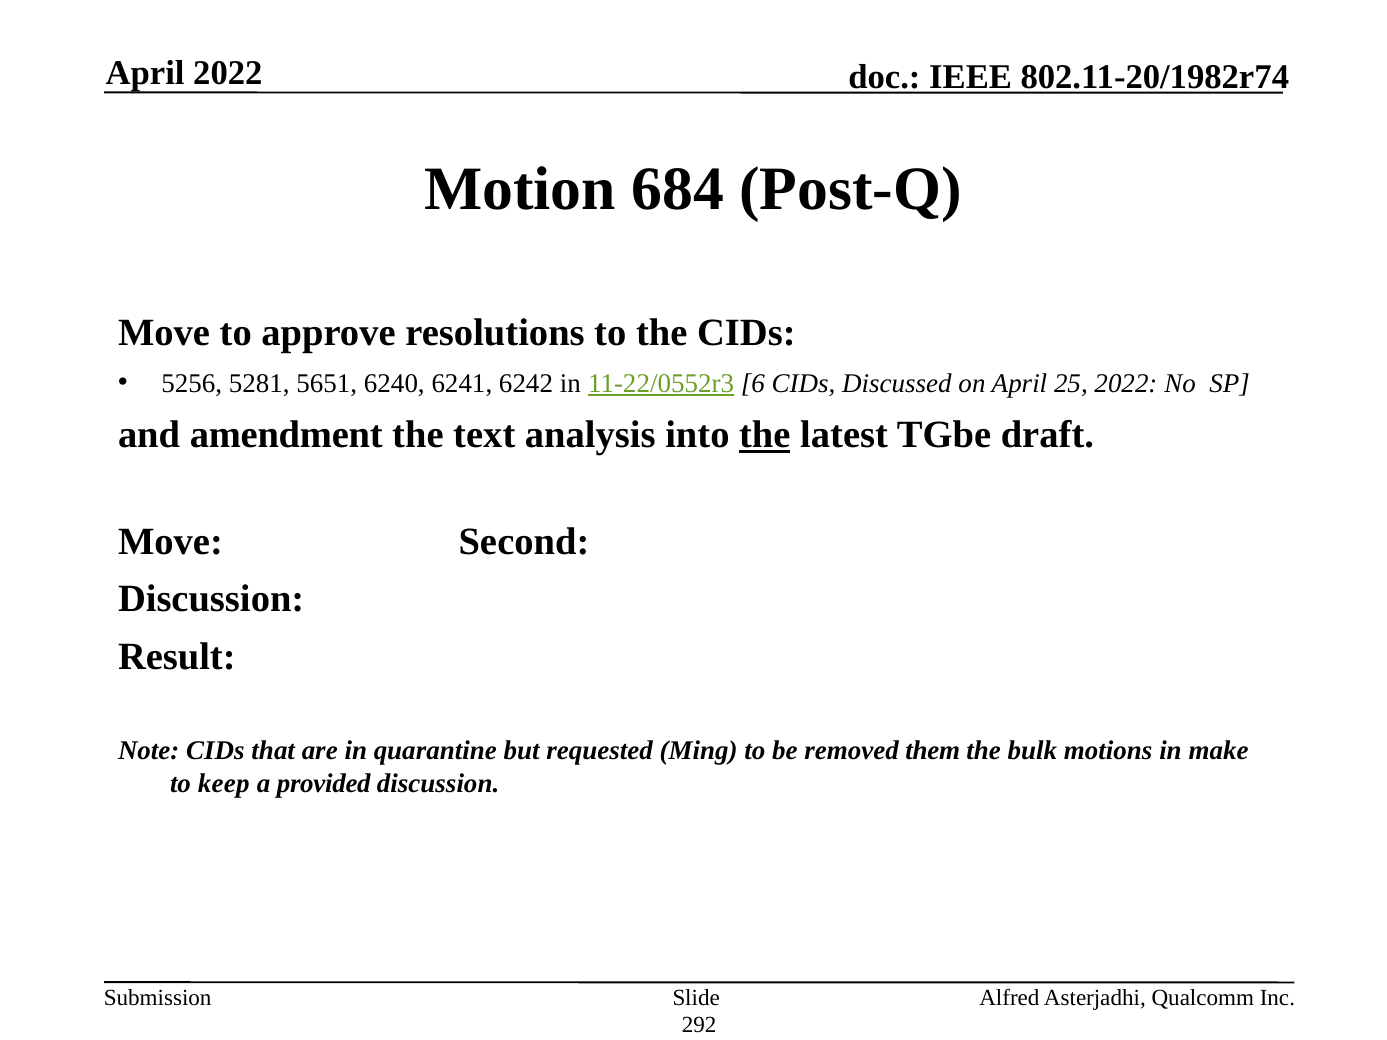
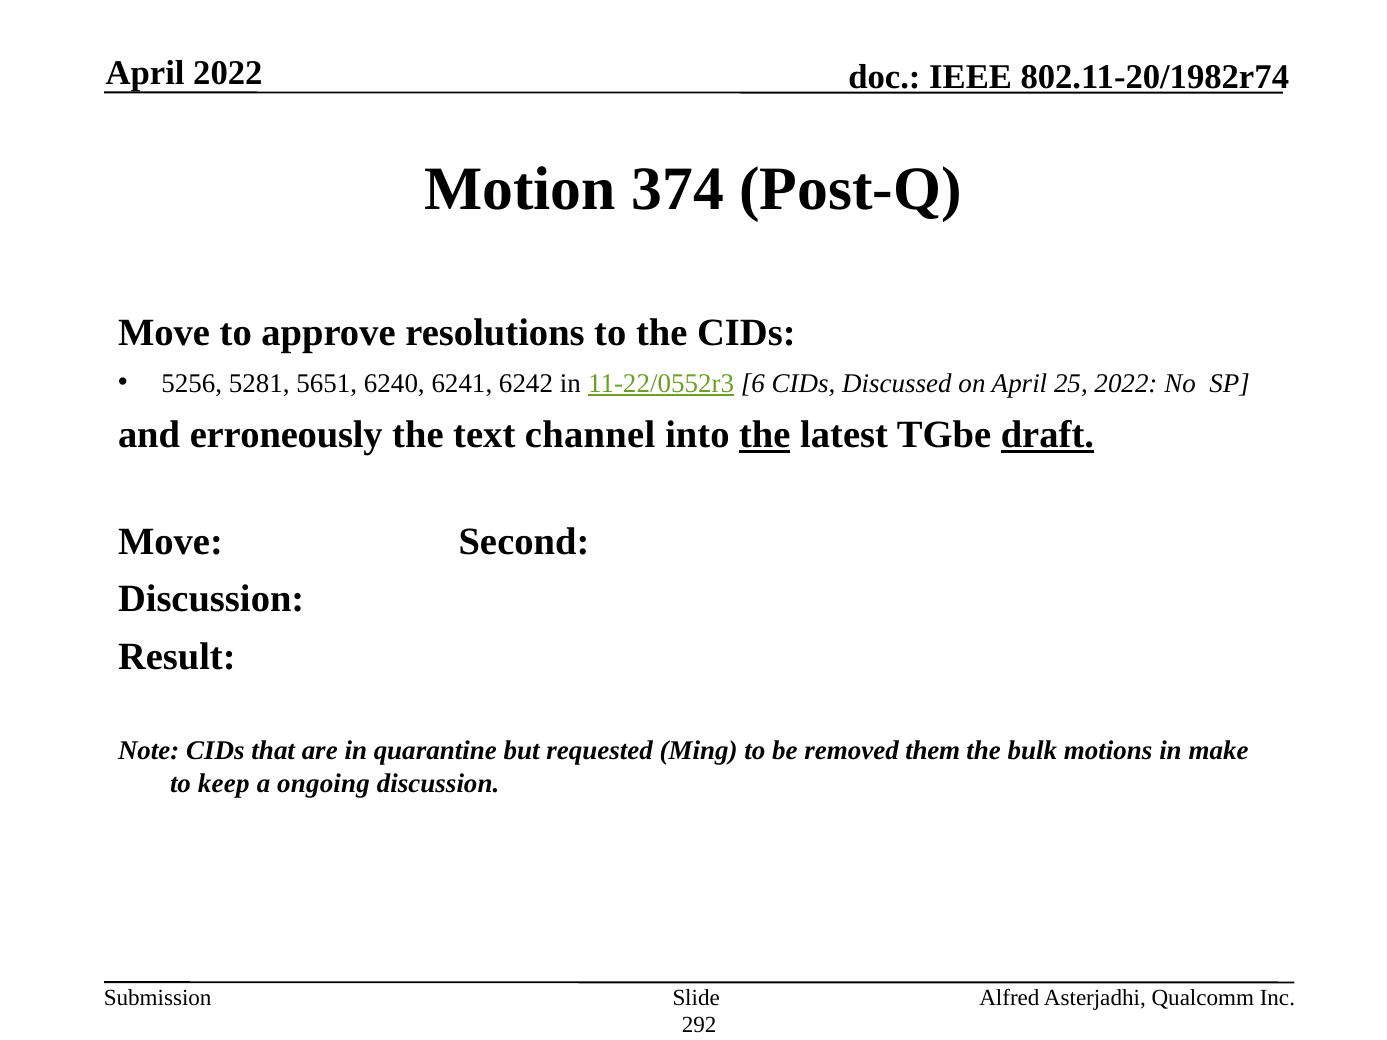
684: 684 -> 374
amendment: amendment -> erroneously
analysis: analysis -> channel
draft underline: none -> present
provided: provided -> ongoing
